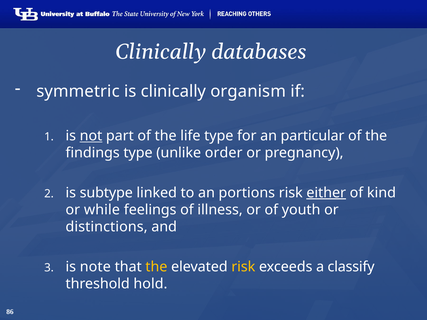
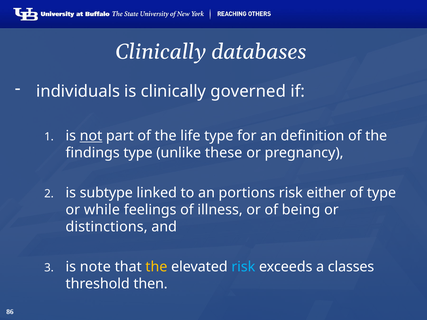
symmetric: symmetric -> individuals
organism: organism -> governed
particular: particular -> definition
order: order -> these
either underline: present -> none
of kind: kind -> type
youth: youth -> being
risk at (243, 267) colour: yellow -> light blue
classify: classify -> classes
hold: hold -> then
